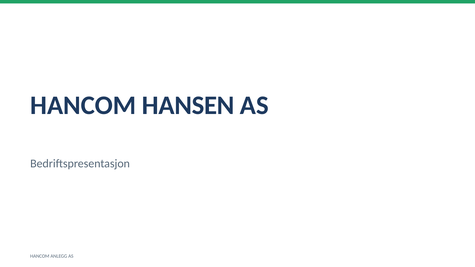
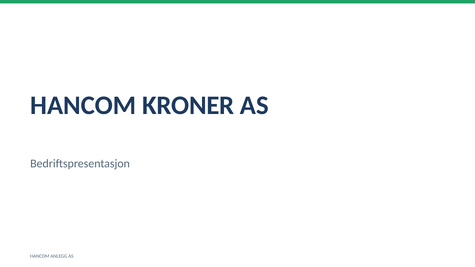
HANSEN: HANSEN -> KRONER
